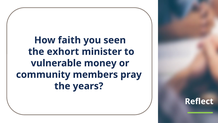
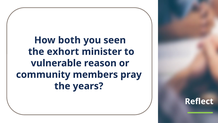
faith: faith -> both
money: money -> reason
